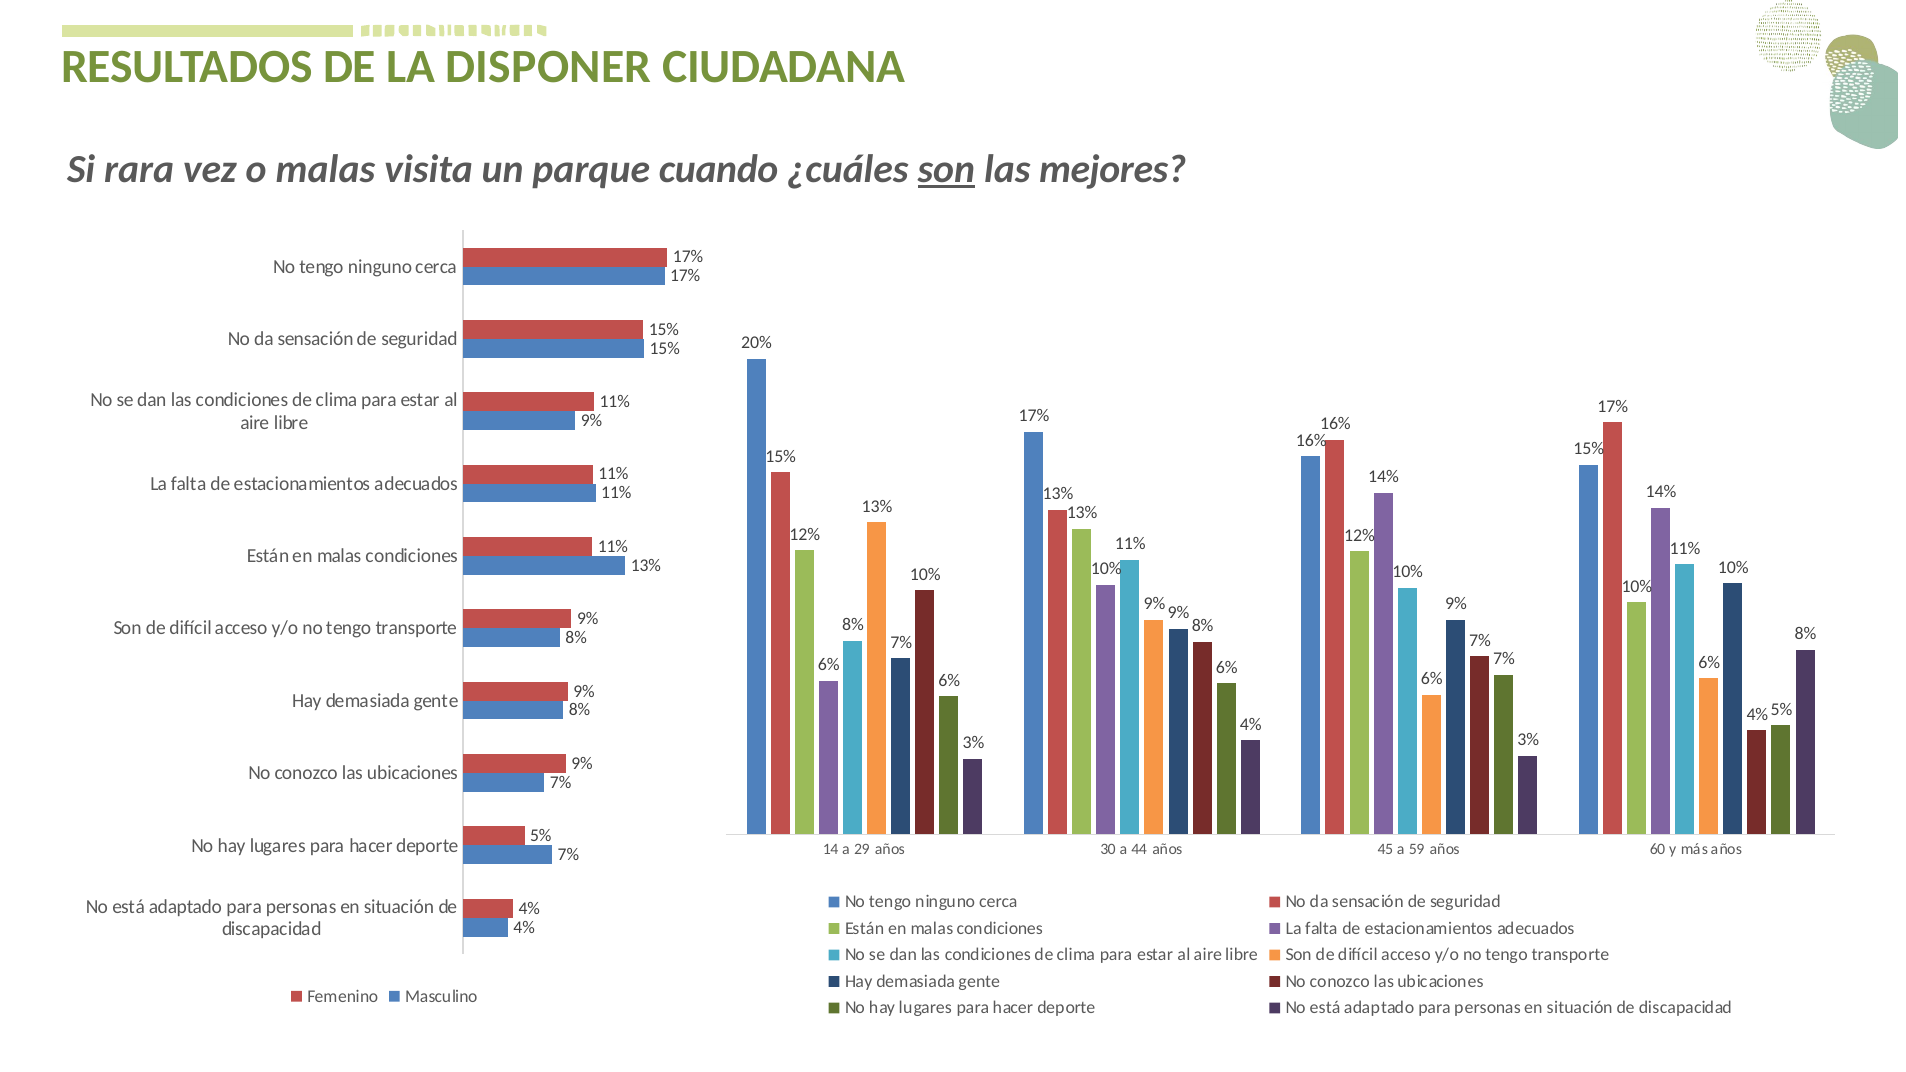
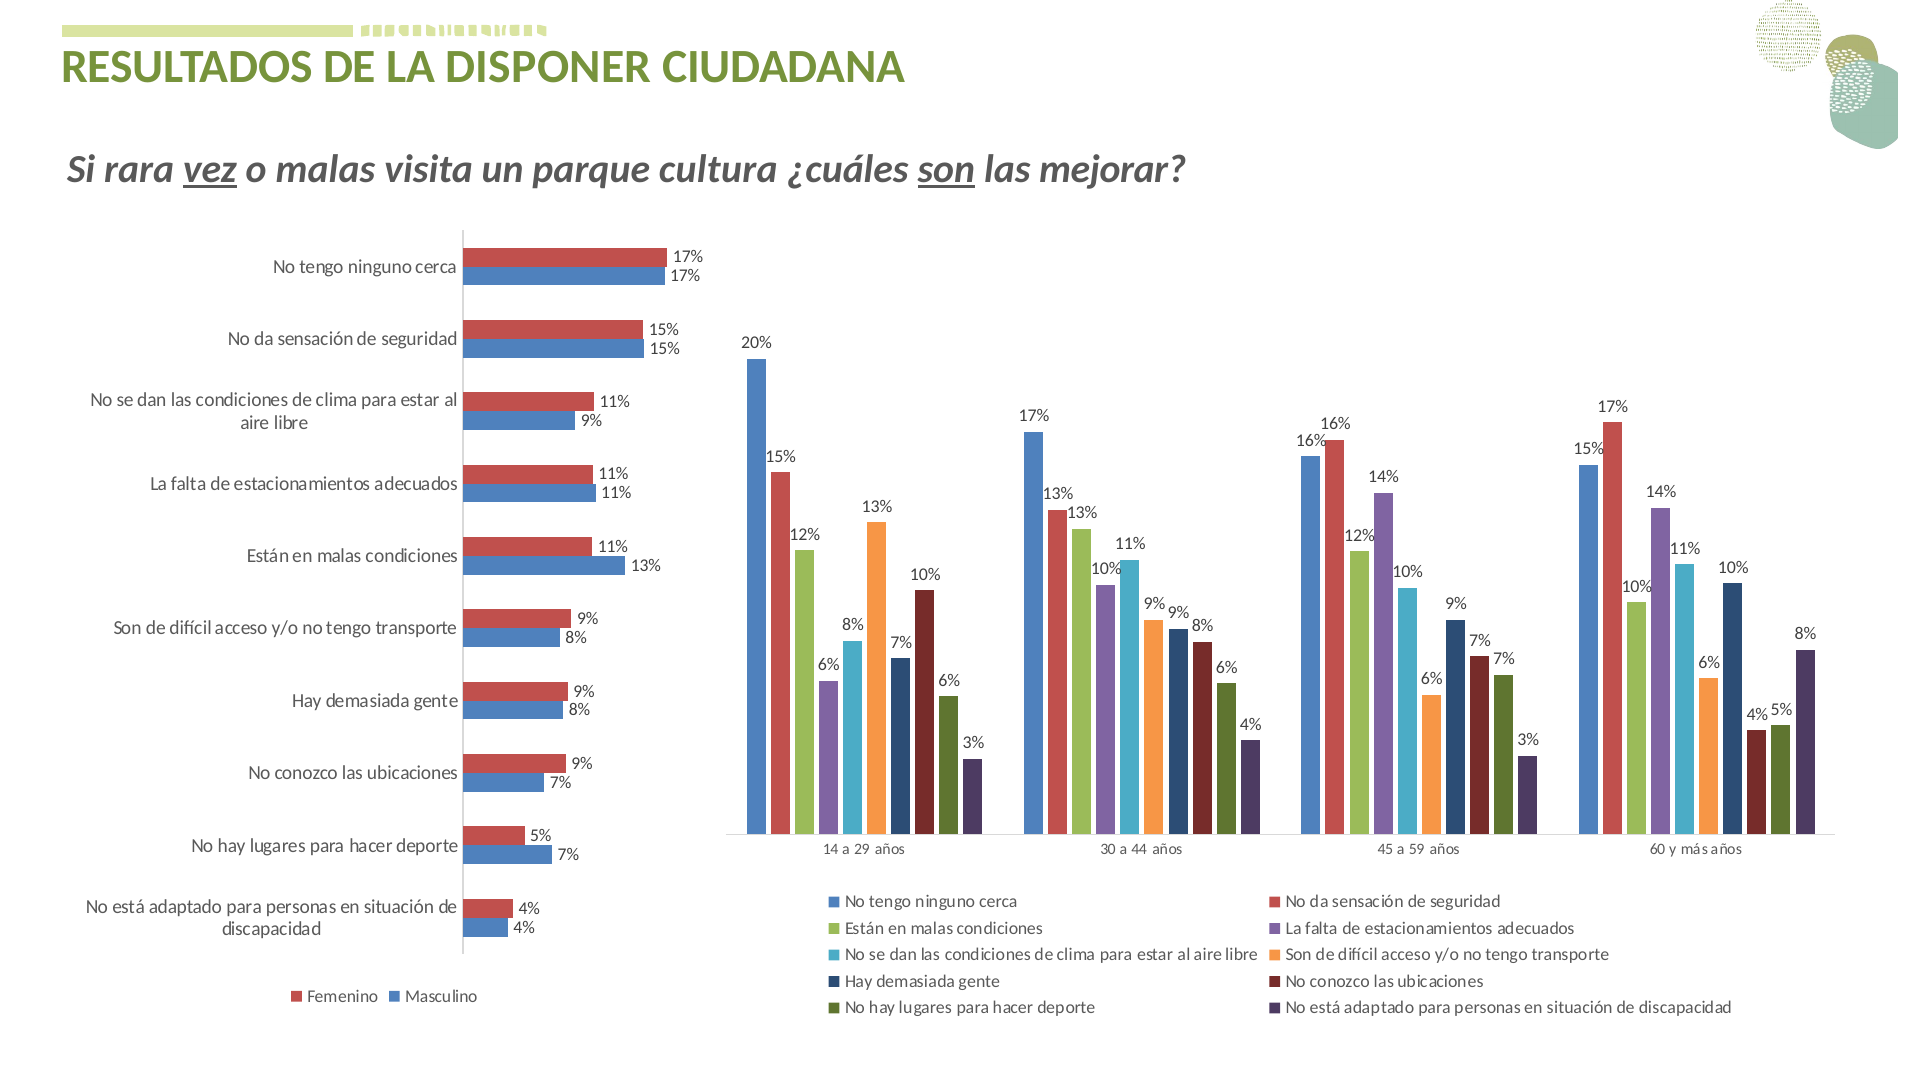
vez underline: none -> present
cuando: cuando -> cultura
mejores: mejores -> mejorar
